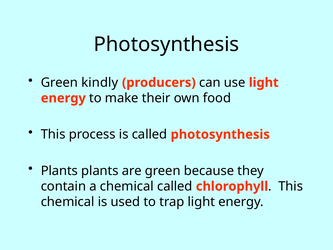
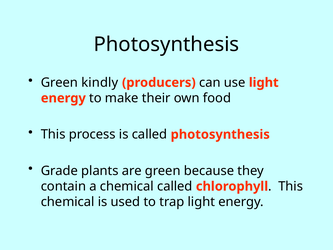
Plants at (59, 171): Plants -> Grade
